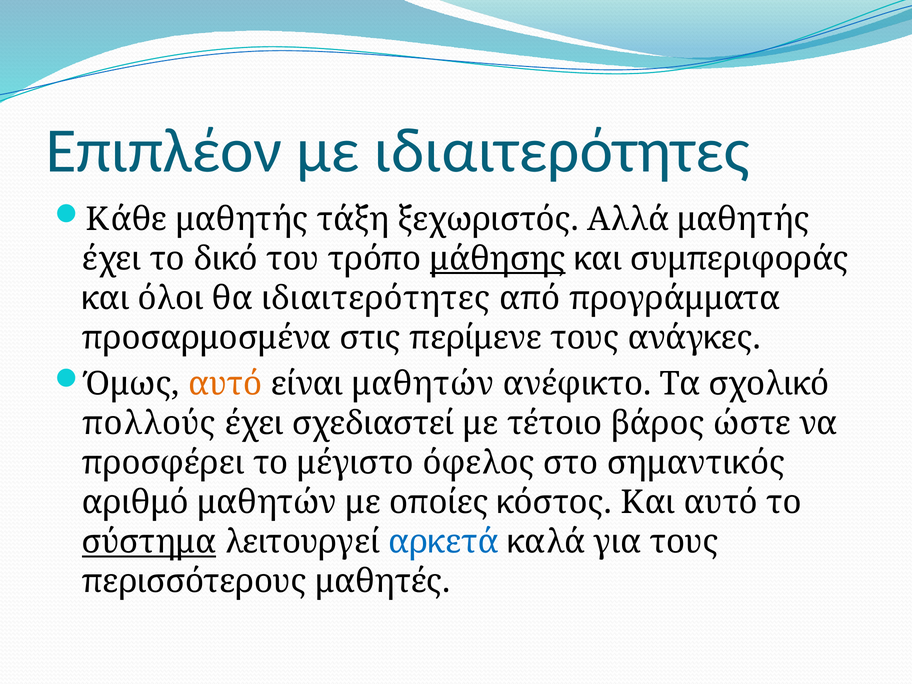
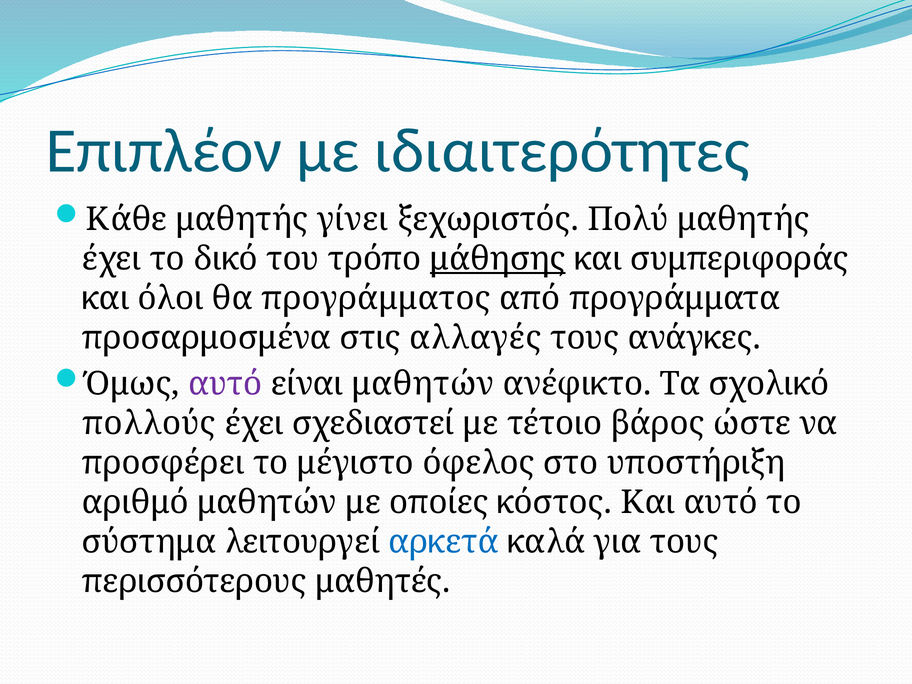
τάξη: τάξη -> γίνει
Αλλά: Αλλά -> Πολύ
θα ιδιαιτερότητες: ιδιαιτερότητες -> προγράμματος
περίμενε: περίμενε -> αλλαγές
αυτό at (225, 384) colour: orange -> purple
σημαντικός: σημαντικός -> υποστήριξη
σύστημα underline: present -> none
